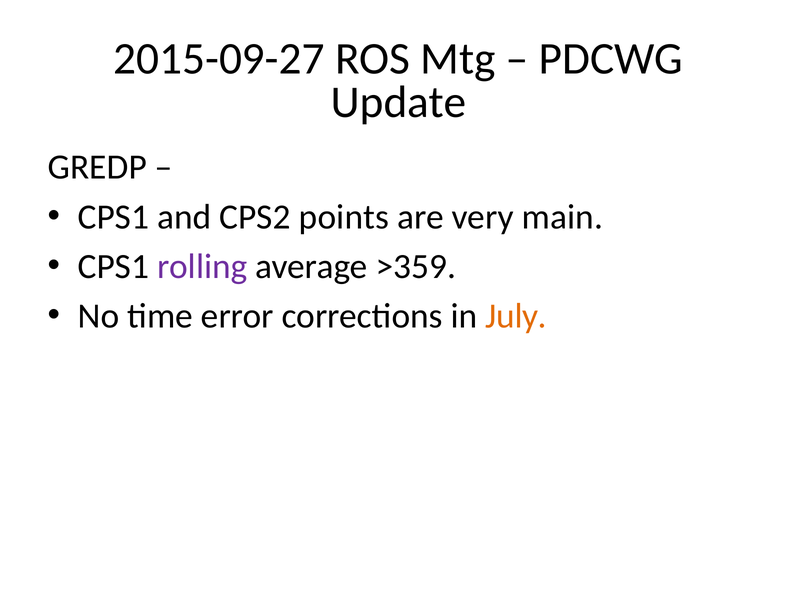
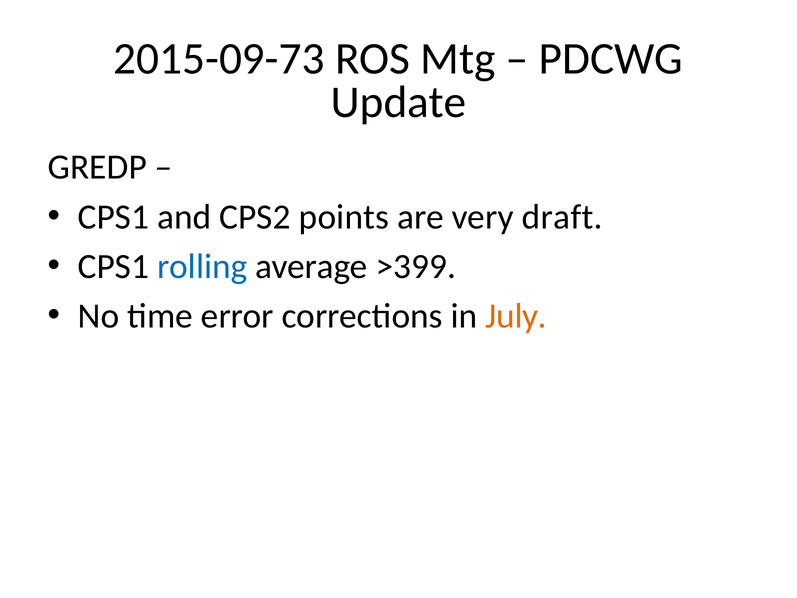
2015-09-27: 2015-09-27 -> 2015-09-73
main: main -> draft
rolling colour: purple -> blue
>359: >359 -> >399
